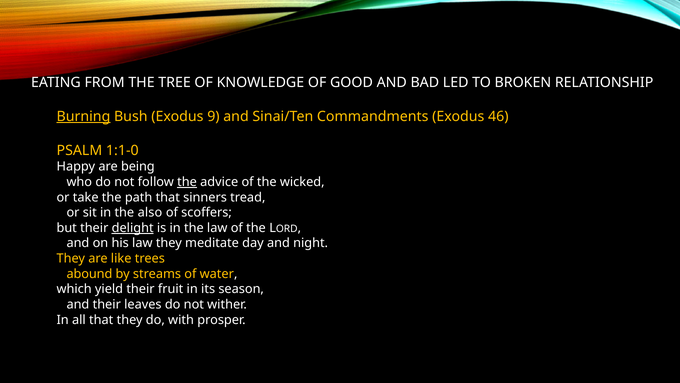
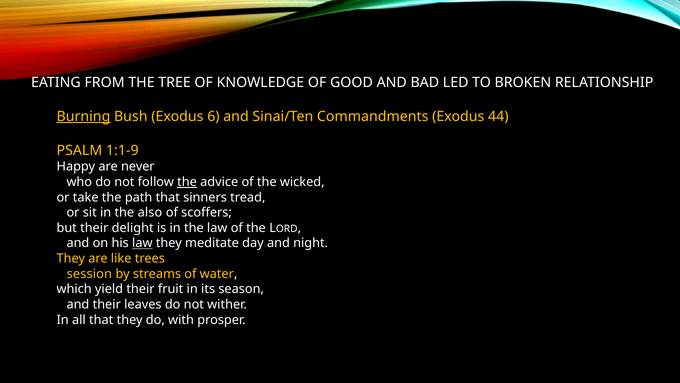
9: 9 -> 6
46: 46 -> 44
1:1-0: 1:1-0 -> 1:1-9
being: being -> never
delight underline: present -> none
law at (142, 243) underline: none -> present
abound: abound -> session
